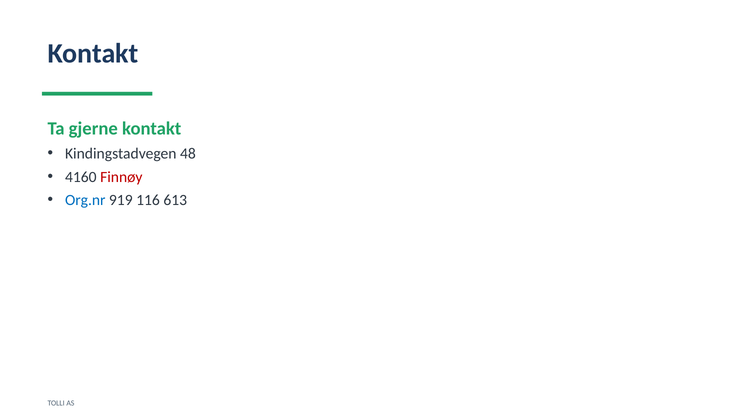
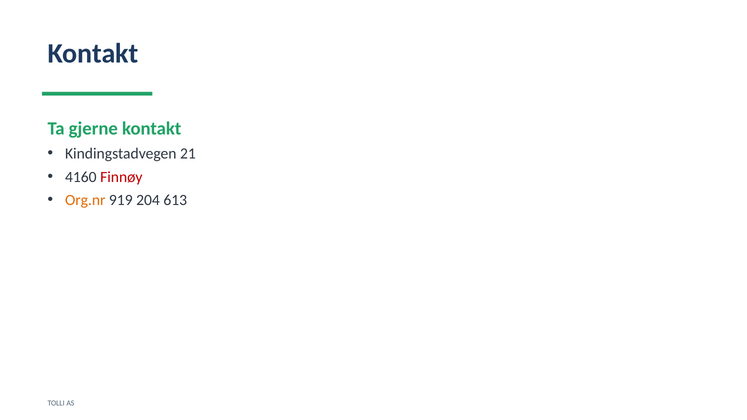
48: 48 -> 21
Org.nr colour: blue -> orange
116: 116 -> 204
